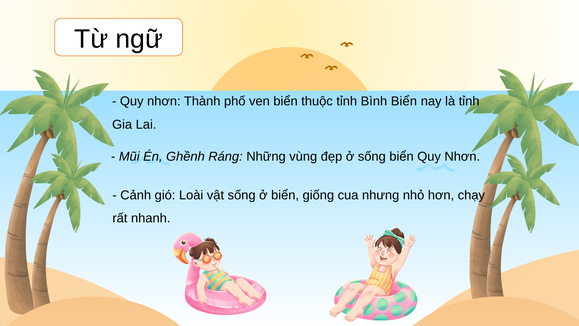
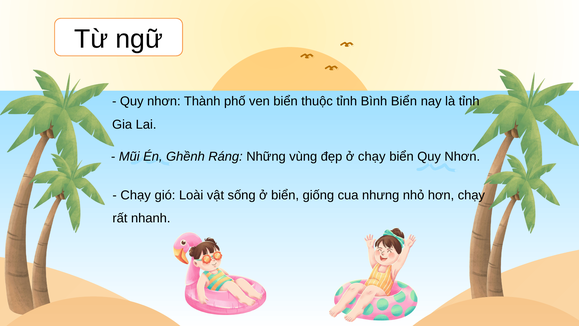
ở sống: sống -> chạy
Cảnh at (136, 195): Cảnh -> Chạy
